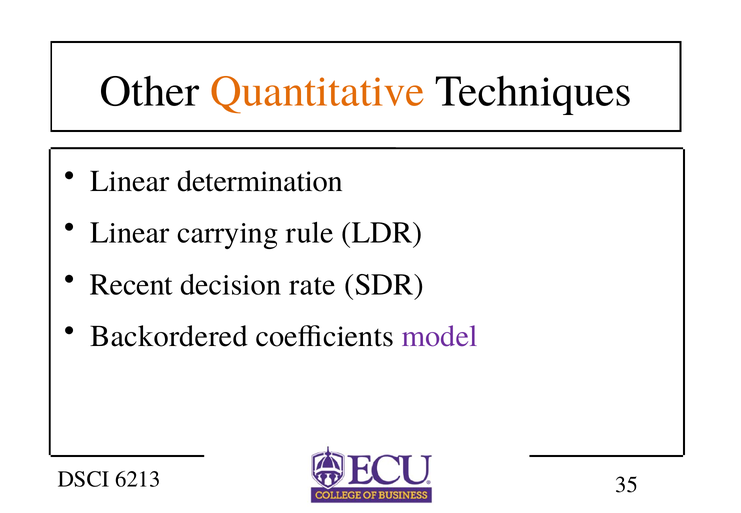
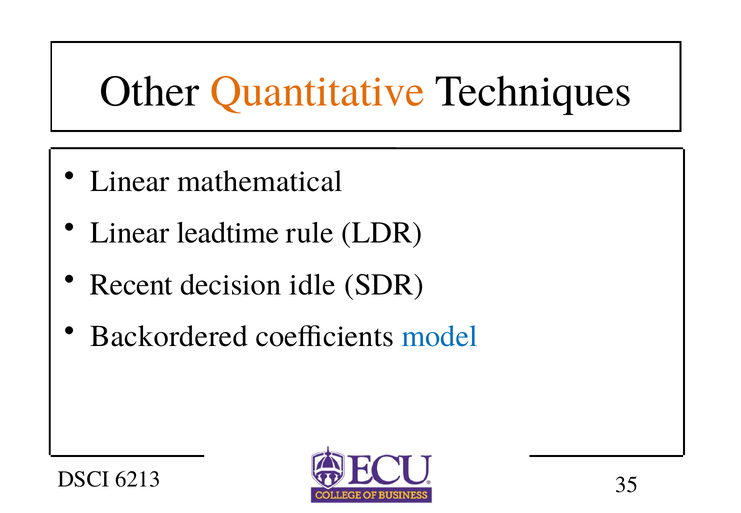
determination: determination -> mathematical
carrying: carrying -> leadtime
rate: rate -> idle
model colour: purple -> blue
